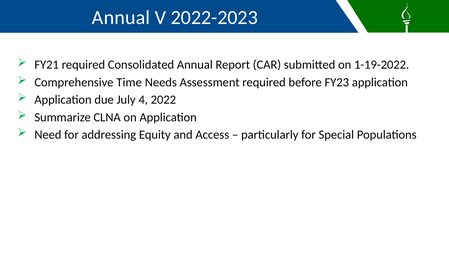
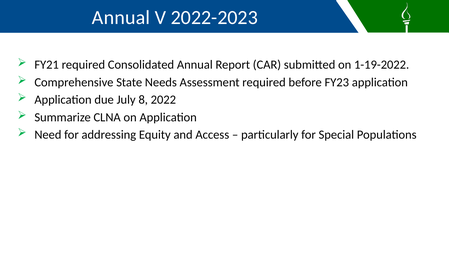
Time: Time -> State
4: 4 -> 8
